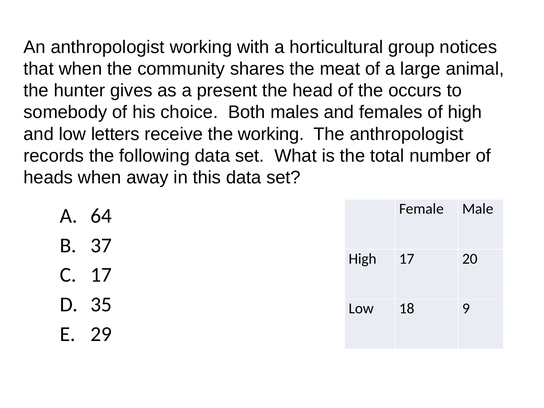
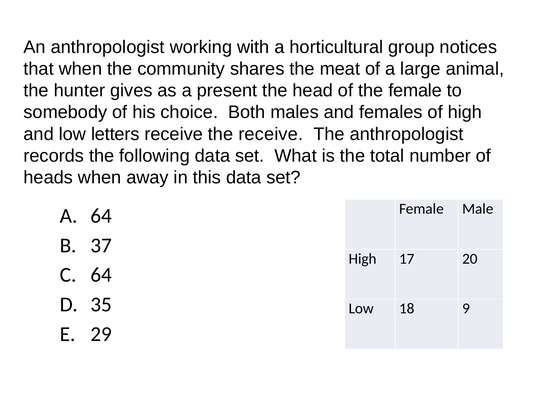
the occurs: occurs -> female
the working: working -> receive
17 at (101, 275): 17 -> 64
